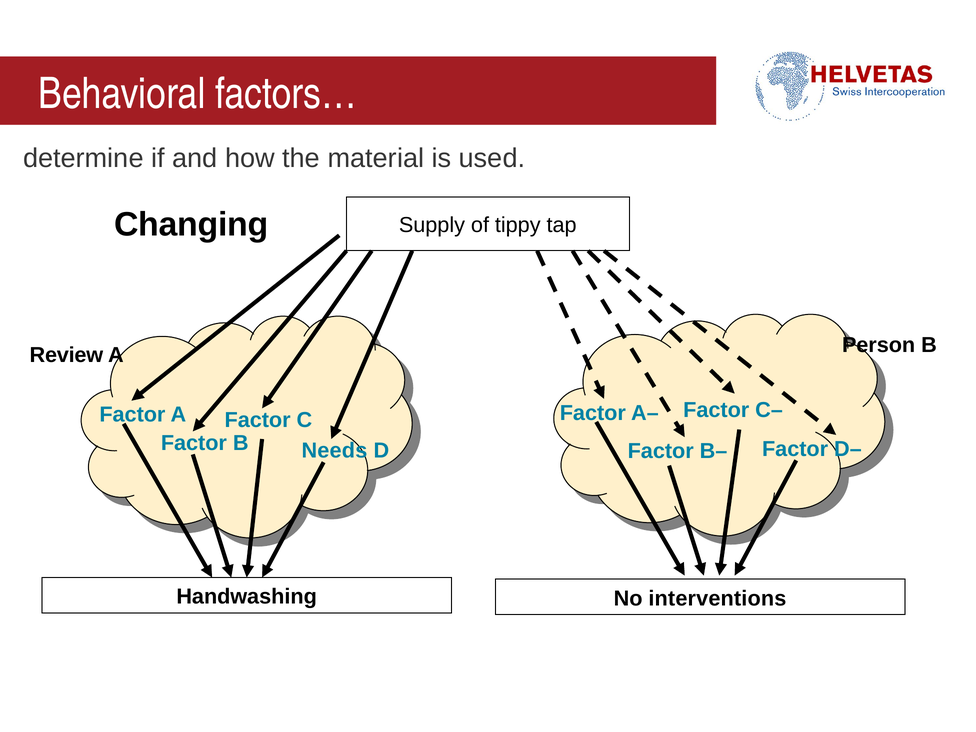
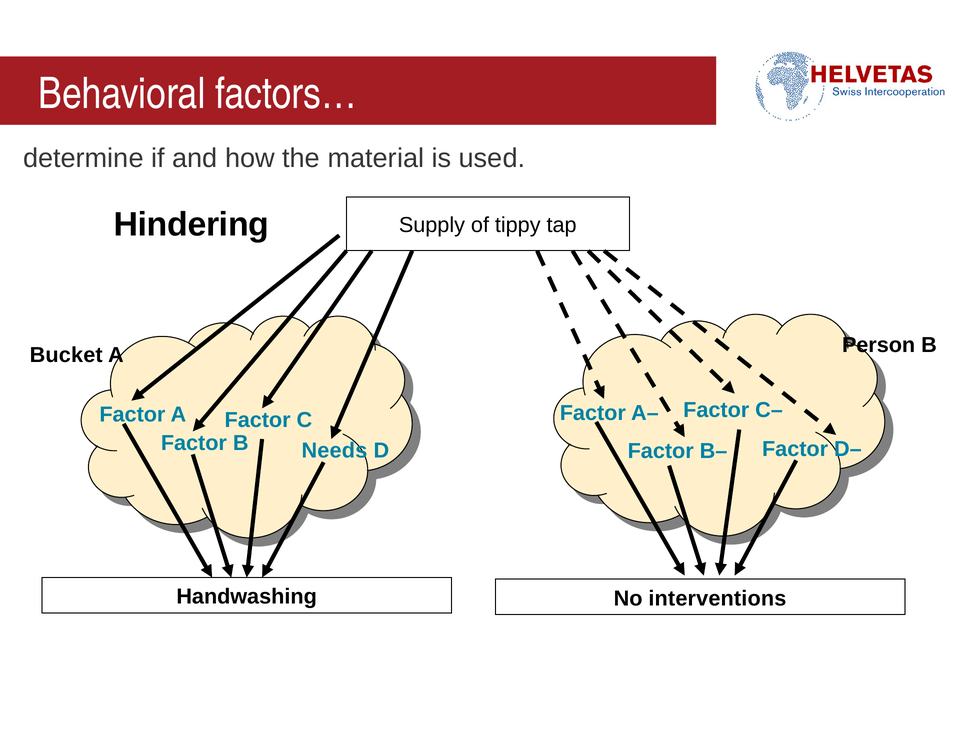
Changing: Changing -> Hindering
Review: Review -> Bucket
